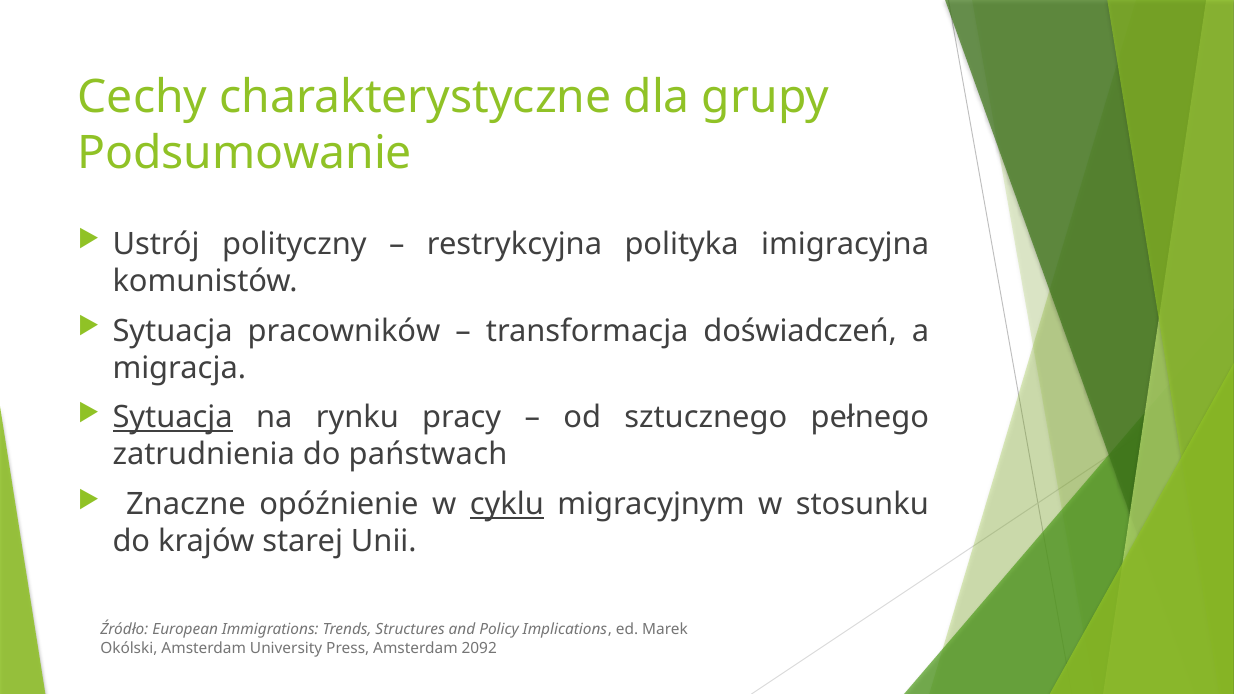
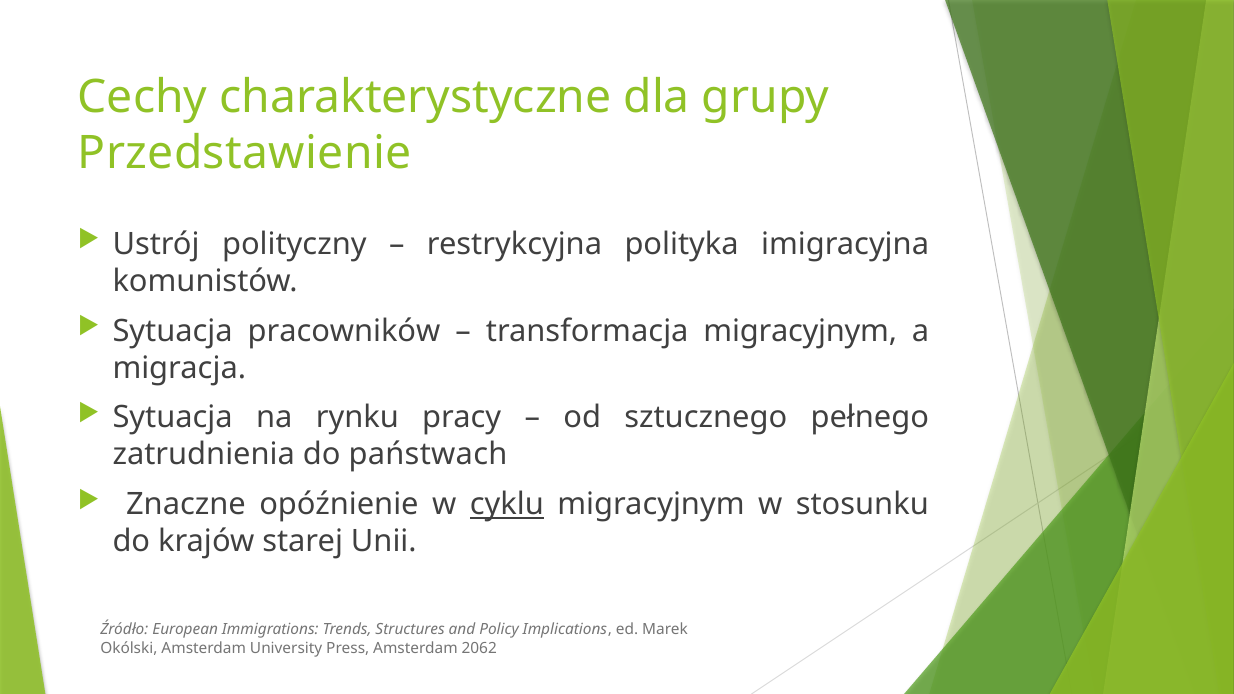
Podsumowanie: Podsumowanie -> Przedstawienie
transformacja doświadczeń: doświadczeń -> migracyjnym
Sytuacja at (173, 418) underline: present -> none
2092: 2092 -> 2062
